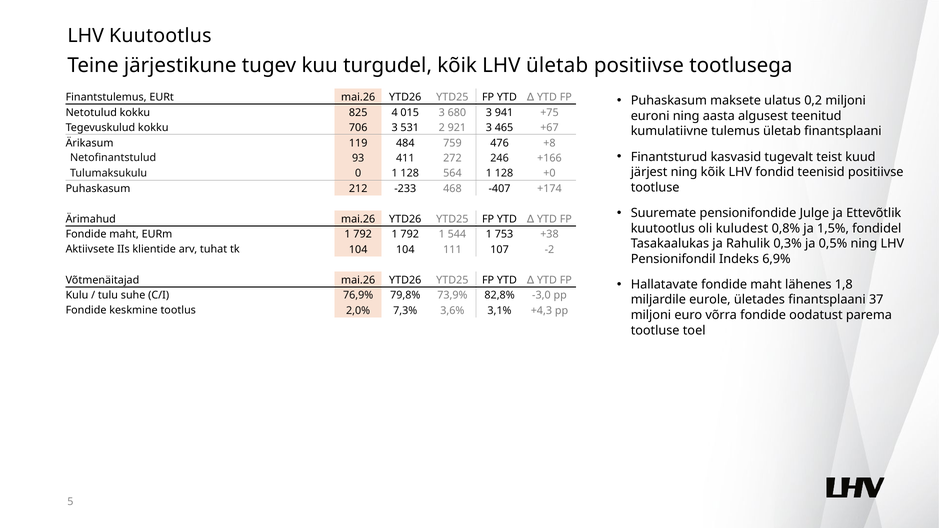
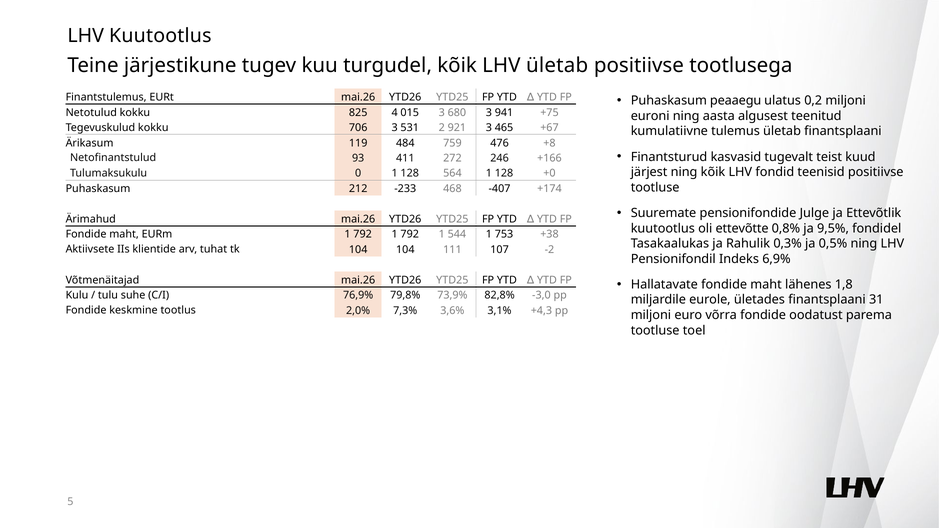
maksete: maksete -> peaaegu
kuludest: kuludest -> ettevõtte
1,5%: 1,5% -> 9,5%
37: 37 -> 31
